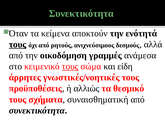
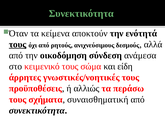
γραμμές: γραμμές -> σύνδεση
τους at (70, 66) underline: present -> none
θεσμικό: θεσμικό -> περάσω
